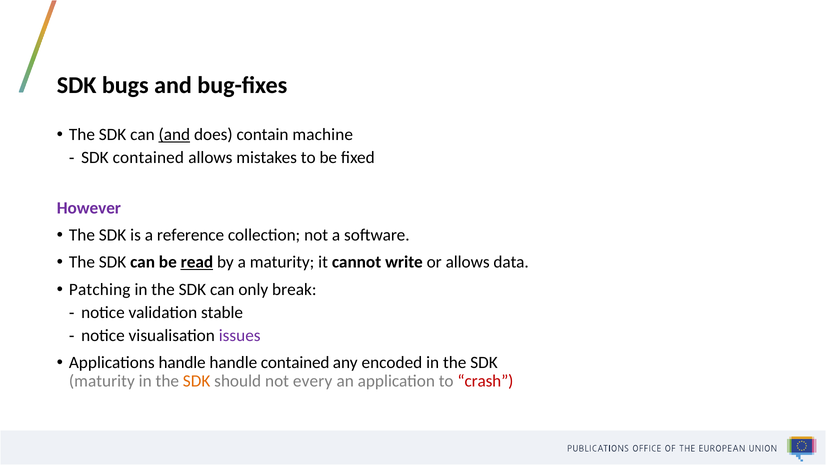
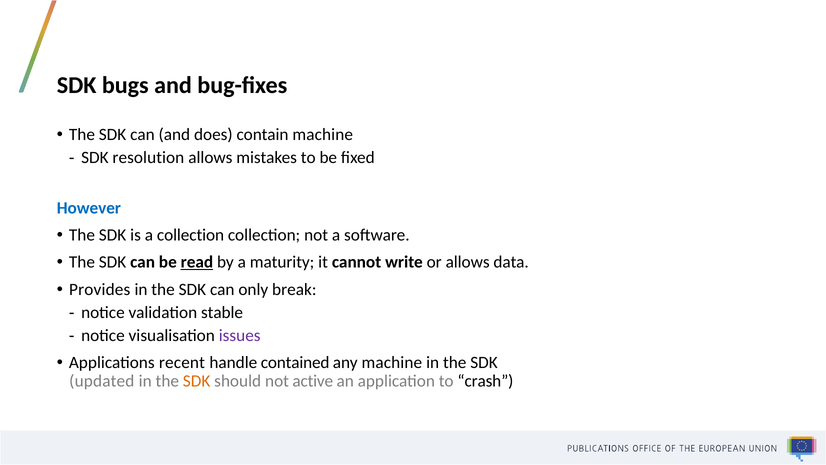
and at (174, 135) underline: present -> none
SDK contained: contained -> resolution
However colour: purple -> blue
a reference: reference -> collection
Patching: Patching -> Provides
Applications handle: handle -> recent
any encoded: encoded -> machine
maturity at (102, 381): maturity -> updated
every: every -> active
crash colour: red -> black
